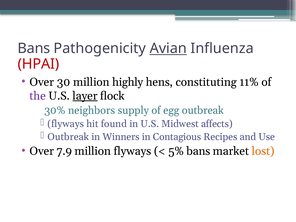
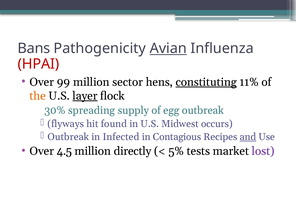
30: 30 -> 99
highly: highly -> sector
constituting underline: none -> present
the colour: purple -> orange
neighbors: neighbors -> spreading
affects: affects -> occurs
Winners: Winners -> Infected
and underline: none -> present
7.9: 7.9 -> 4.5
million flyways: flyways -> directly
5% bans: bans -> tests
lost colour: orange -> purple
